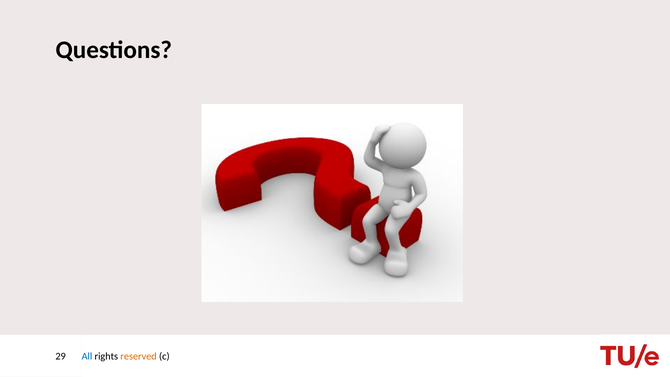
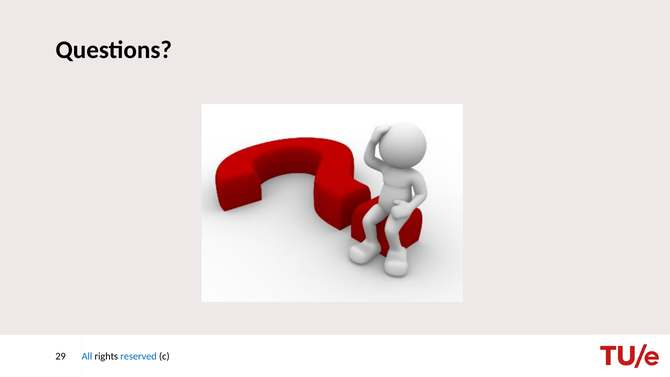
reserved colour: orange -> blue
